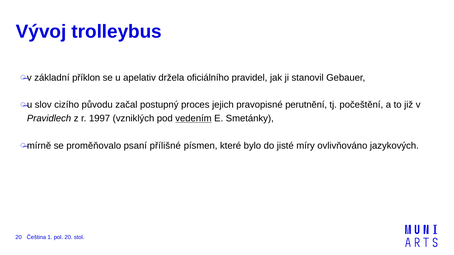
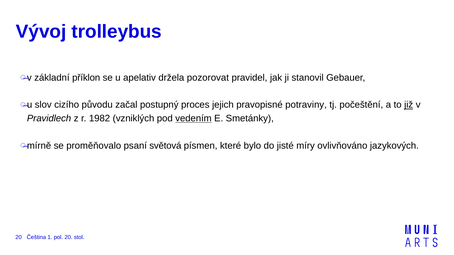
oficiálního: oficiálního -> pozorovat
perutnění: perutnění -> potraviny
již underline: none -> present
1997: 1997 -> 1982
přílišné: přílišné -> světová
